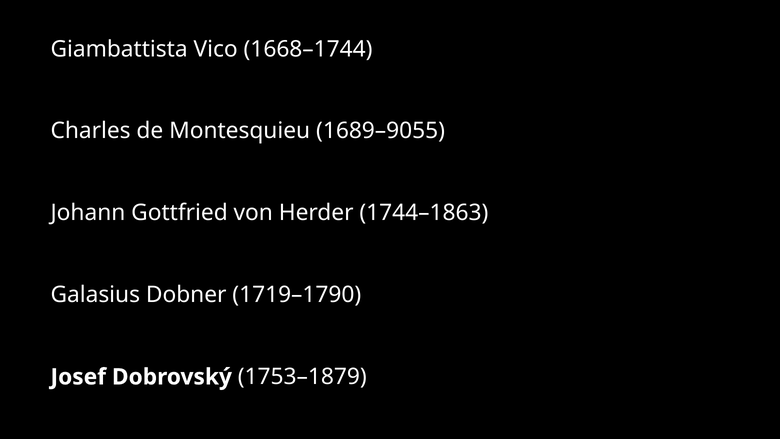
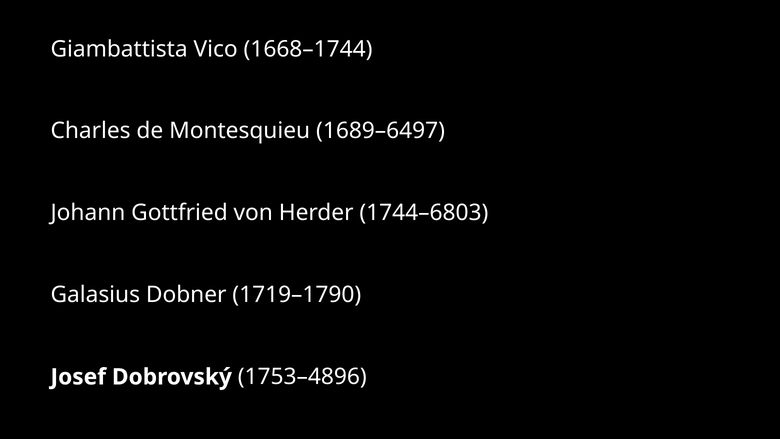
1689–9055: 1689–9055 -> 1689–6497
1744–1863: 1744–1863 -> 1744–6803
1753–1879: 1753–1879 -> 1753–4896
